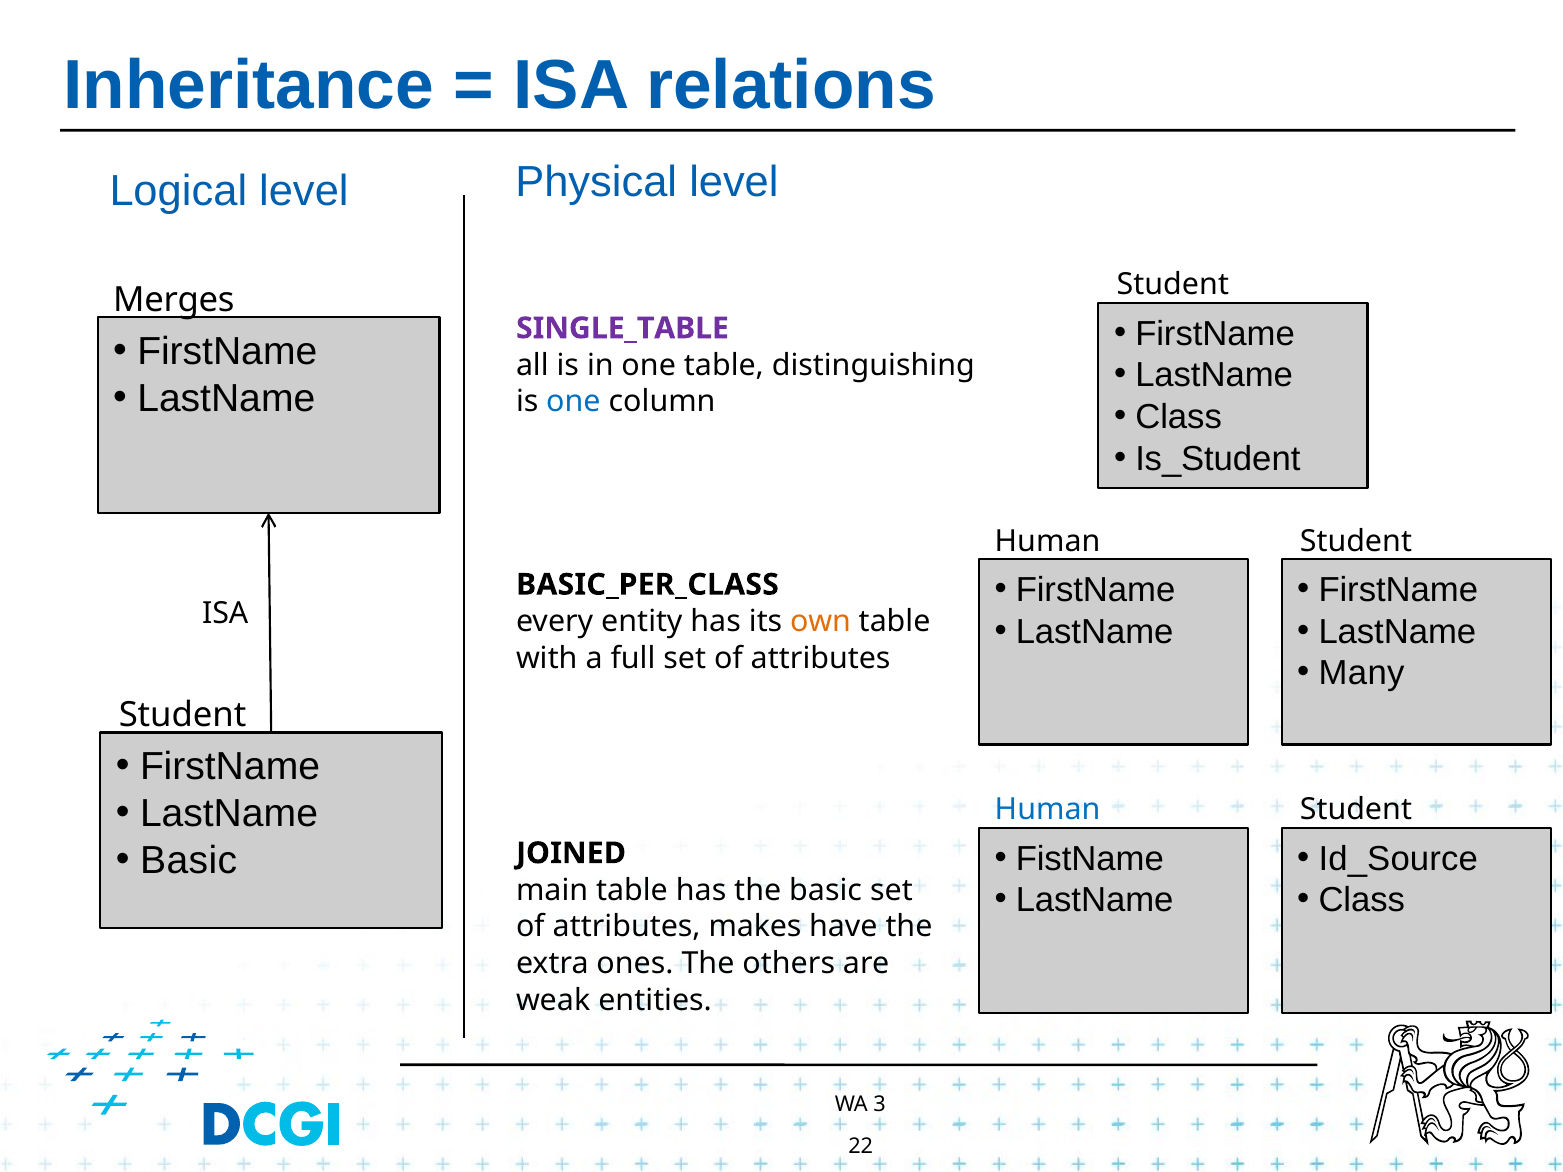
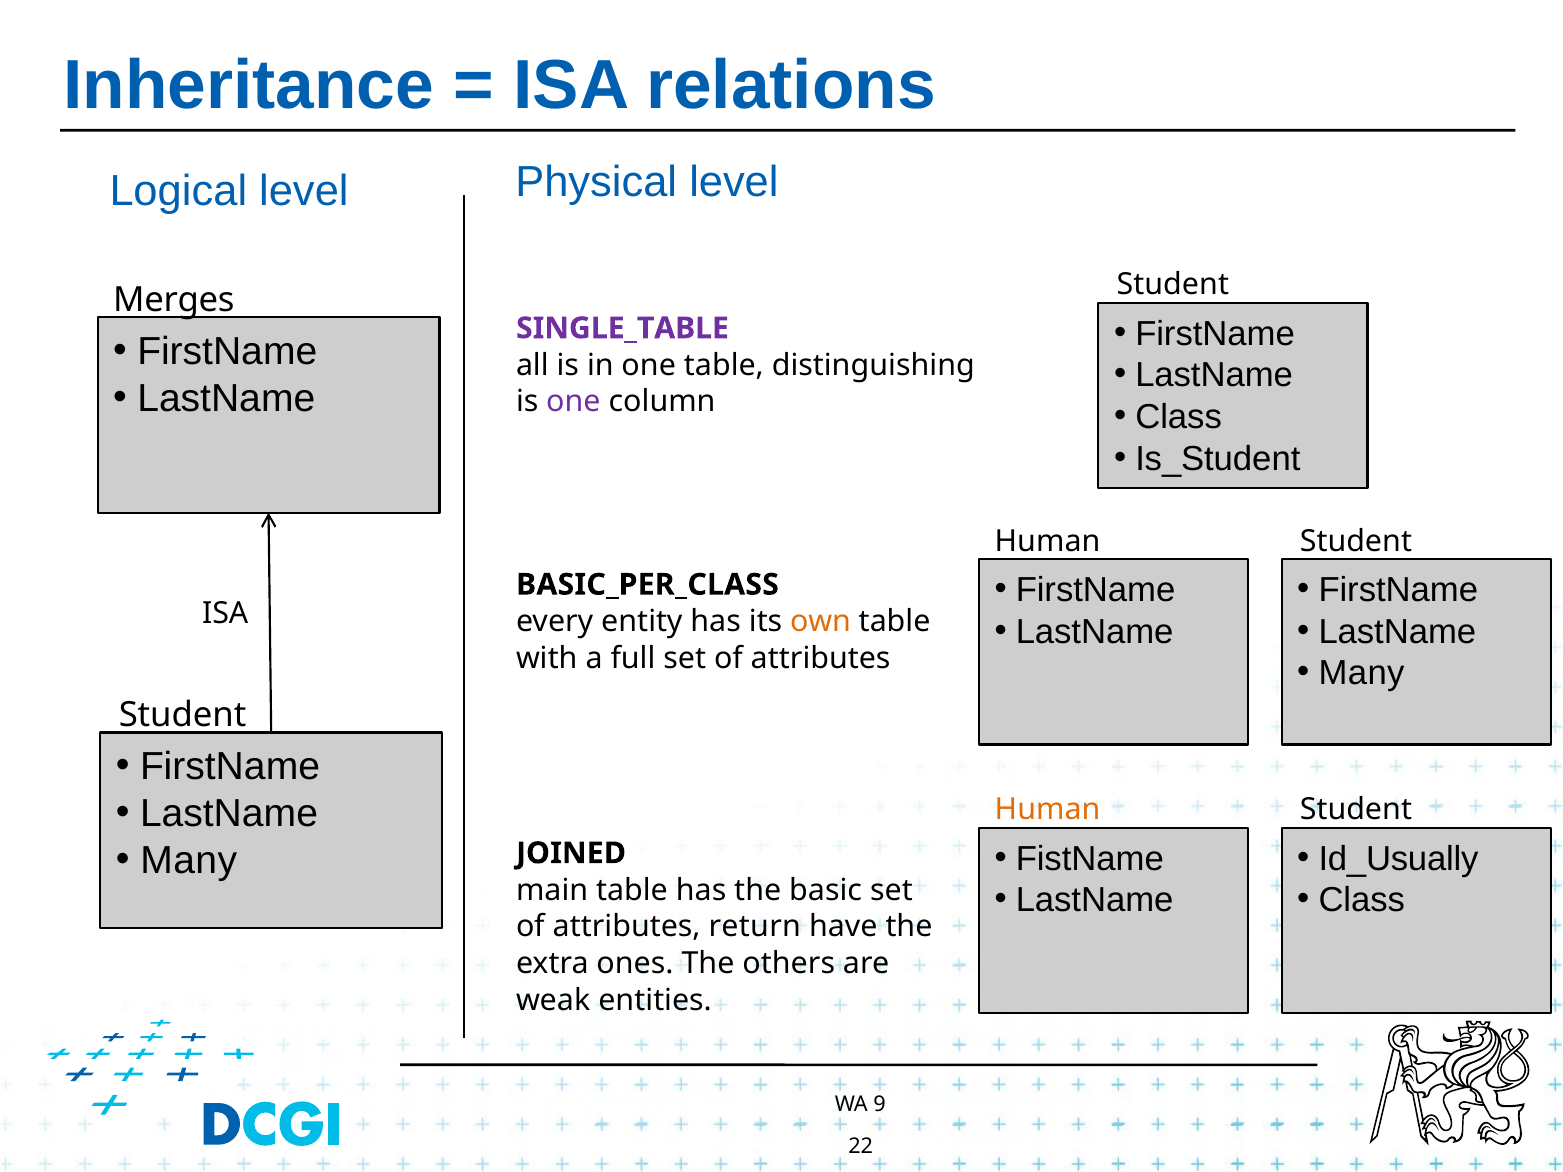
one at (573, 402) colour: blue -> purple
Human at (1048, 810) colour: blue -> orange
Basic at (189, 860): Basic -> Many
Id_Source: Id_Source -> Id_Usually
makes: makes -> return
3: 3 -> 9
